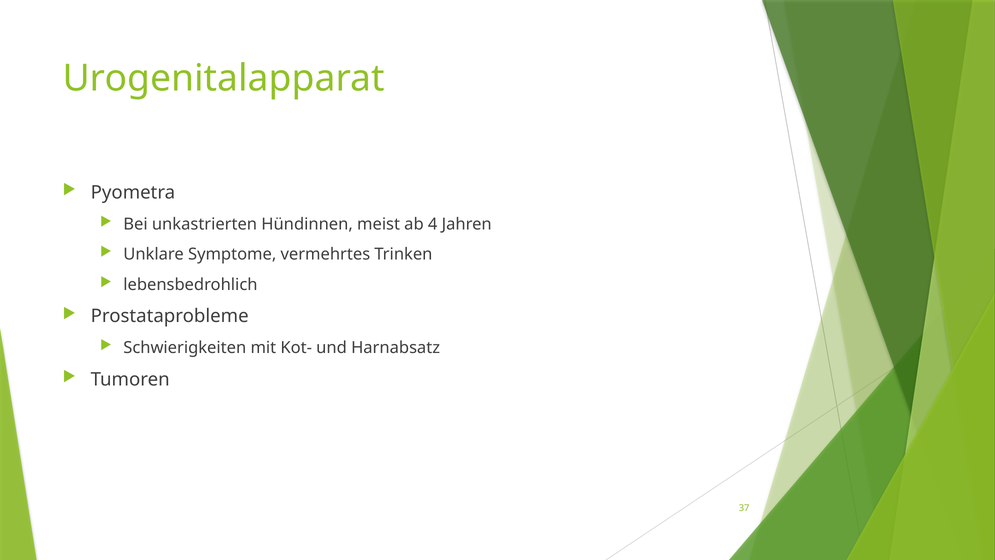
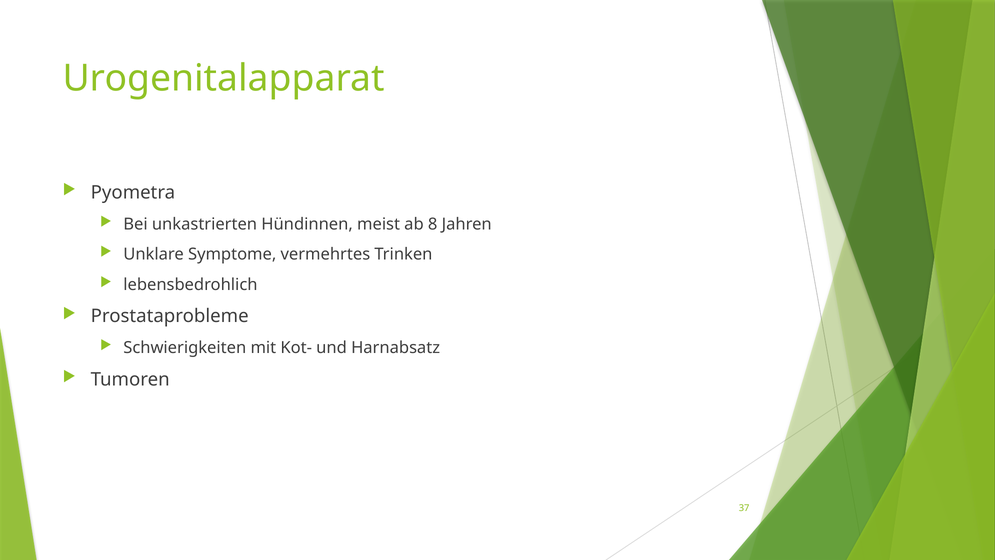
4: 4 -> 8
